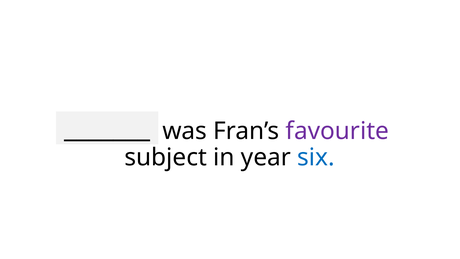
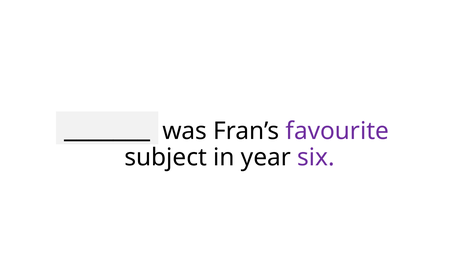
six colour: blue -> purple
